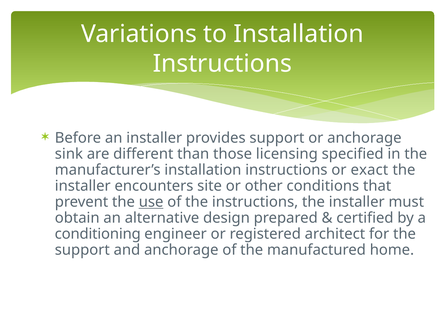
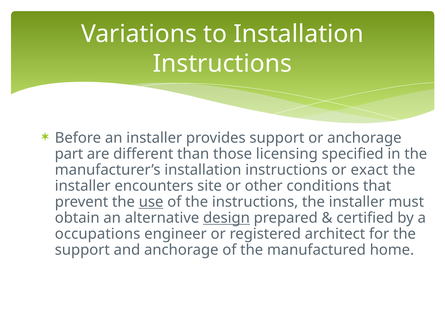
sink: sink -> part
design underline: none -> present
conditioning: conditioning -> occupations
